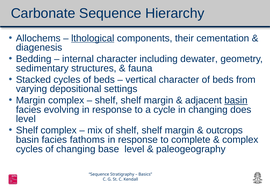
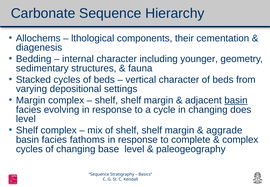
lthological underline: present -> none
dewater: dewater -> younger
outcrops: outcrops -> aggrade
